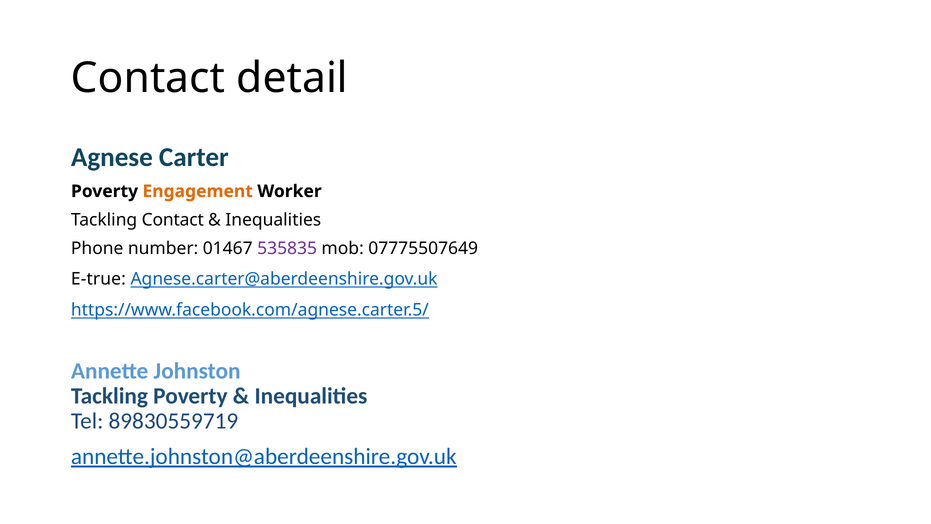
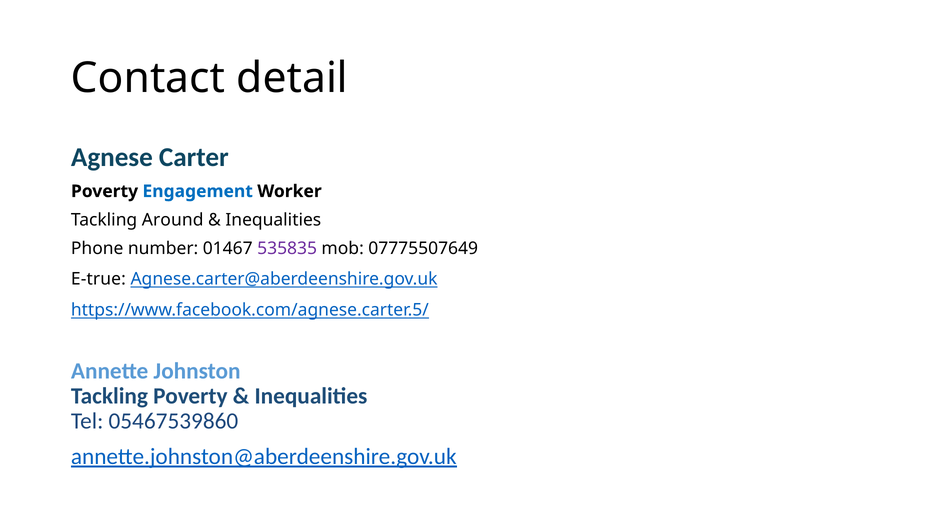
Engagement colour: orange -> blue
Tackling Contact: Contact -> Around
89830559719: 89830559719 -> 05467539860
